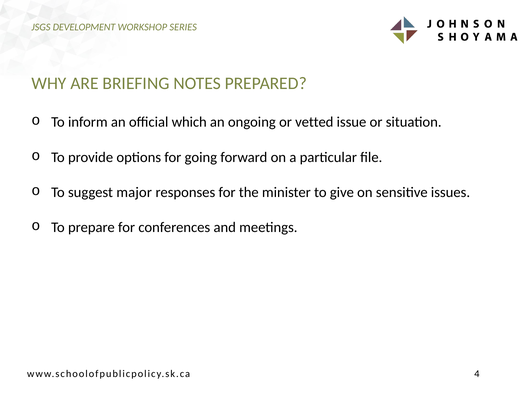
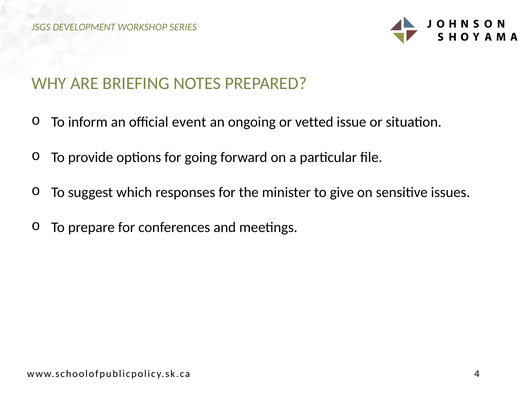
which: which -> event
major: major -> which
